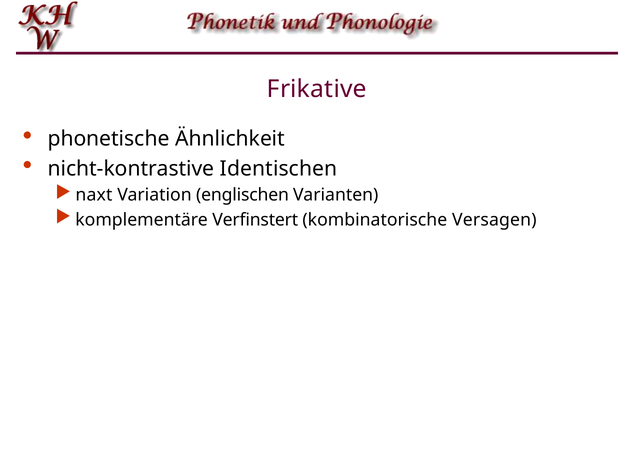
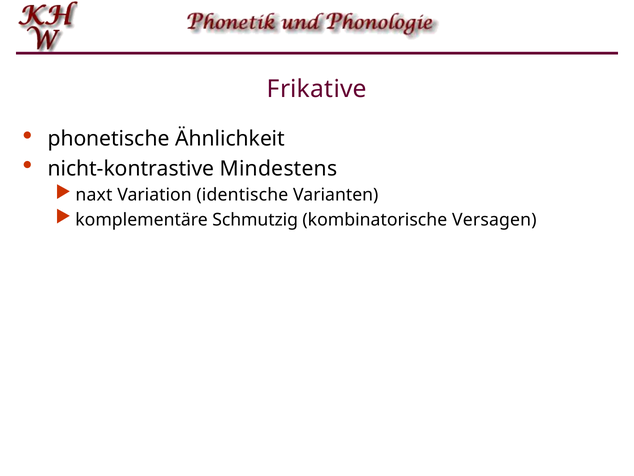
Identischen: Identischen -> Mindestens
englischen: englischen -> identische
Verfinstert: Verfinstert -> Schmutzig
